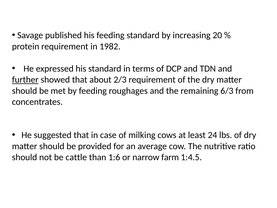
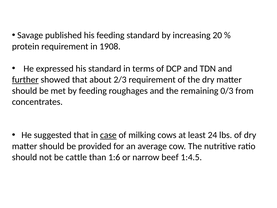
1982: 1982 -> 1908
6/3: 6/3 -> 0/3
case underline: none -> present
farm: farm -> beef
